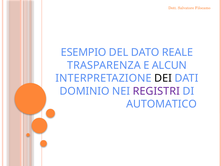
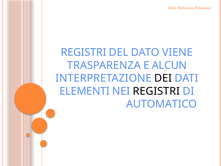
ESEMPIO at (84, 52): ESEMPIO -> REGISTRI
REALE: REALE -> VIENE
DOMINIO: DOMINIO -> ELEMENTI
REGISTRI at (156, 91) colour: purple -> black
